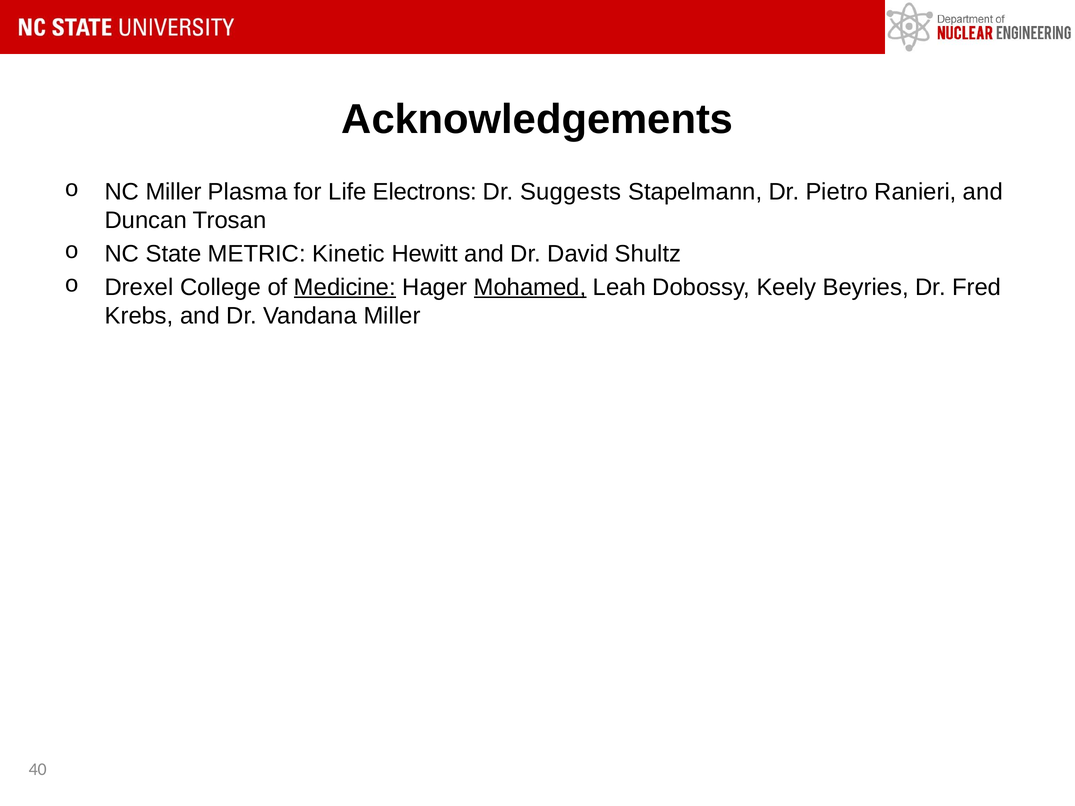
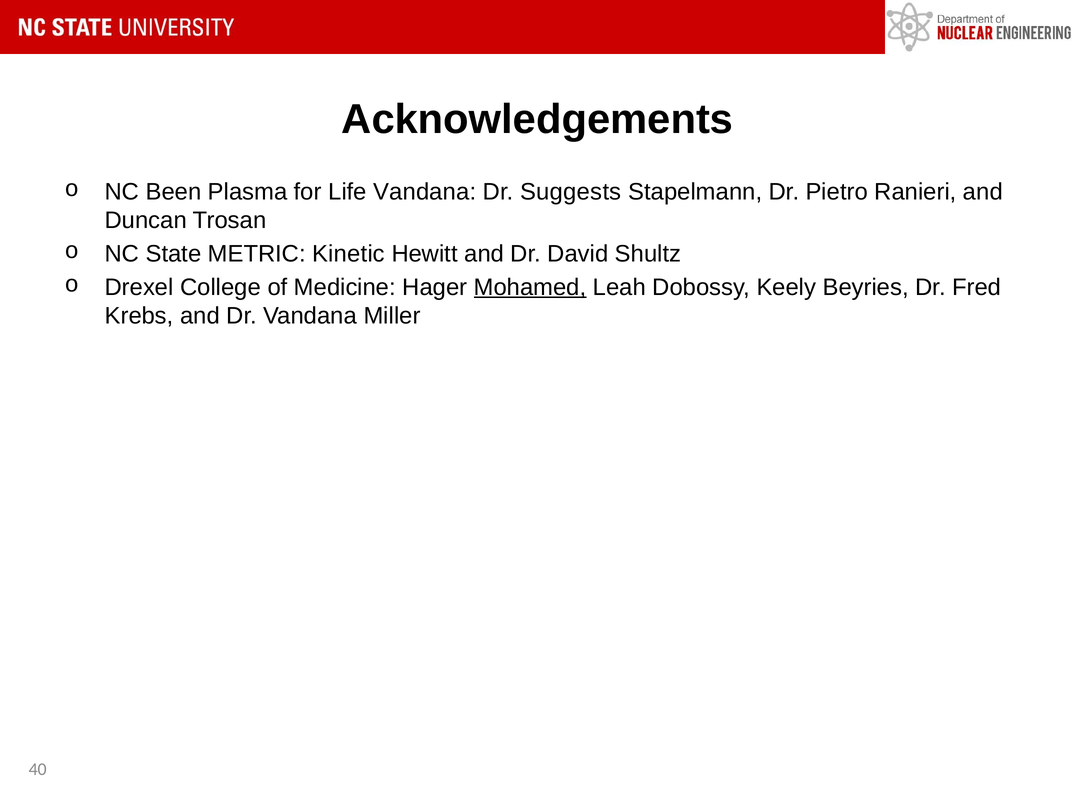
NC Miller: Miller -> Been
Life Electrons: Electrons -> Vandana
Medicine underline: present -> none
